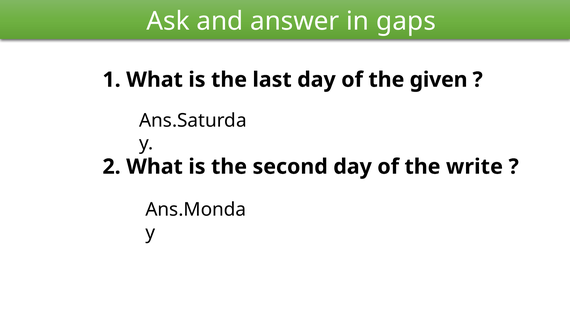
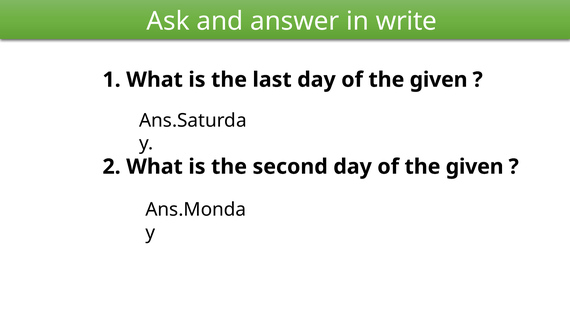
gaps: gaps -> write
write at (474, 167): write -> given
